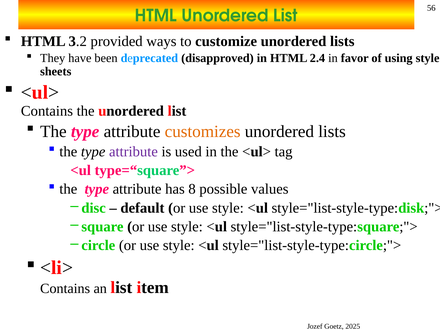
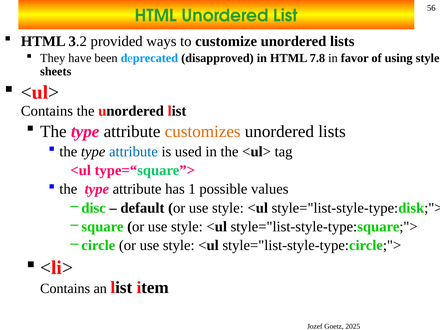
2.4: 2.4 -> 7.8
attribute at (133, 152) colour: purple -> blue
8: 8 -> 1
